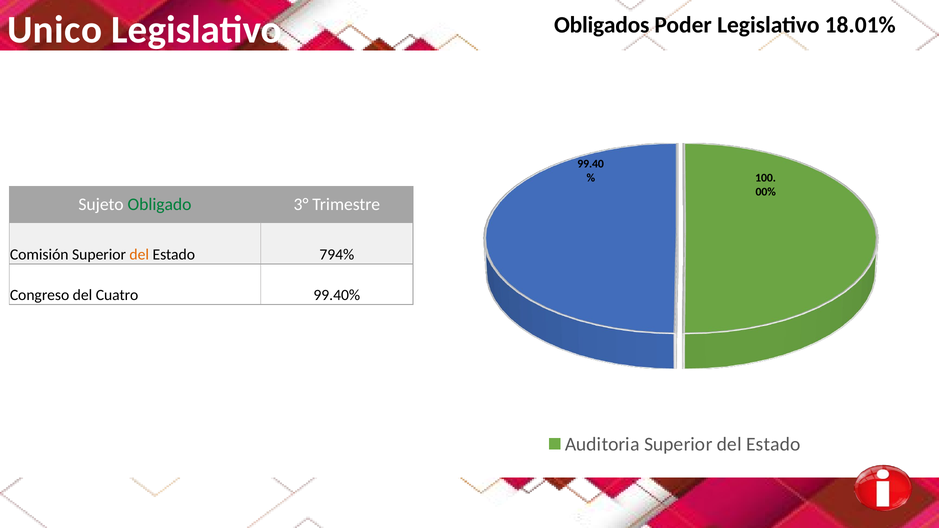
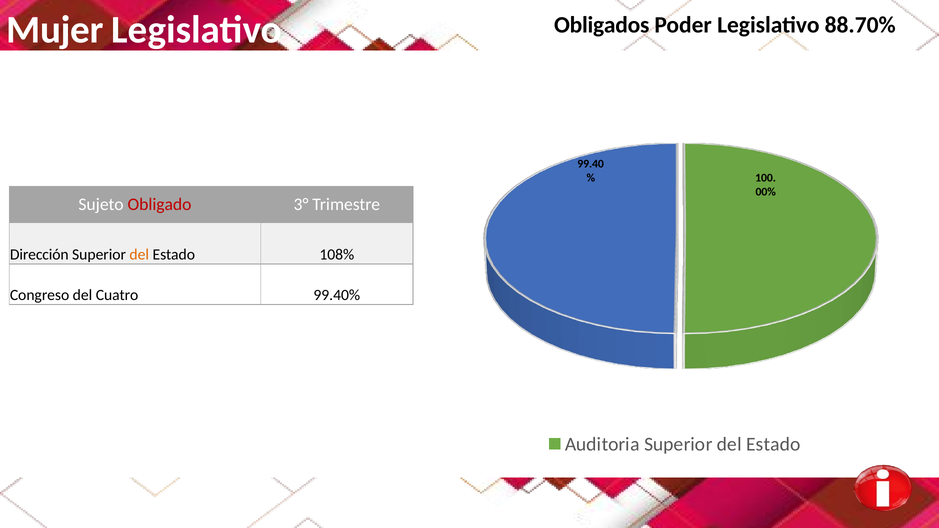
Unico: Unico -> Mujer
18.01%: 18.01% -> 88.70%
Obligado colour: green -> red
Comisión: Comisión -> Dirección
794%: 794% -> 108%
